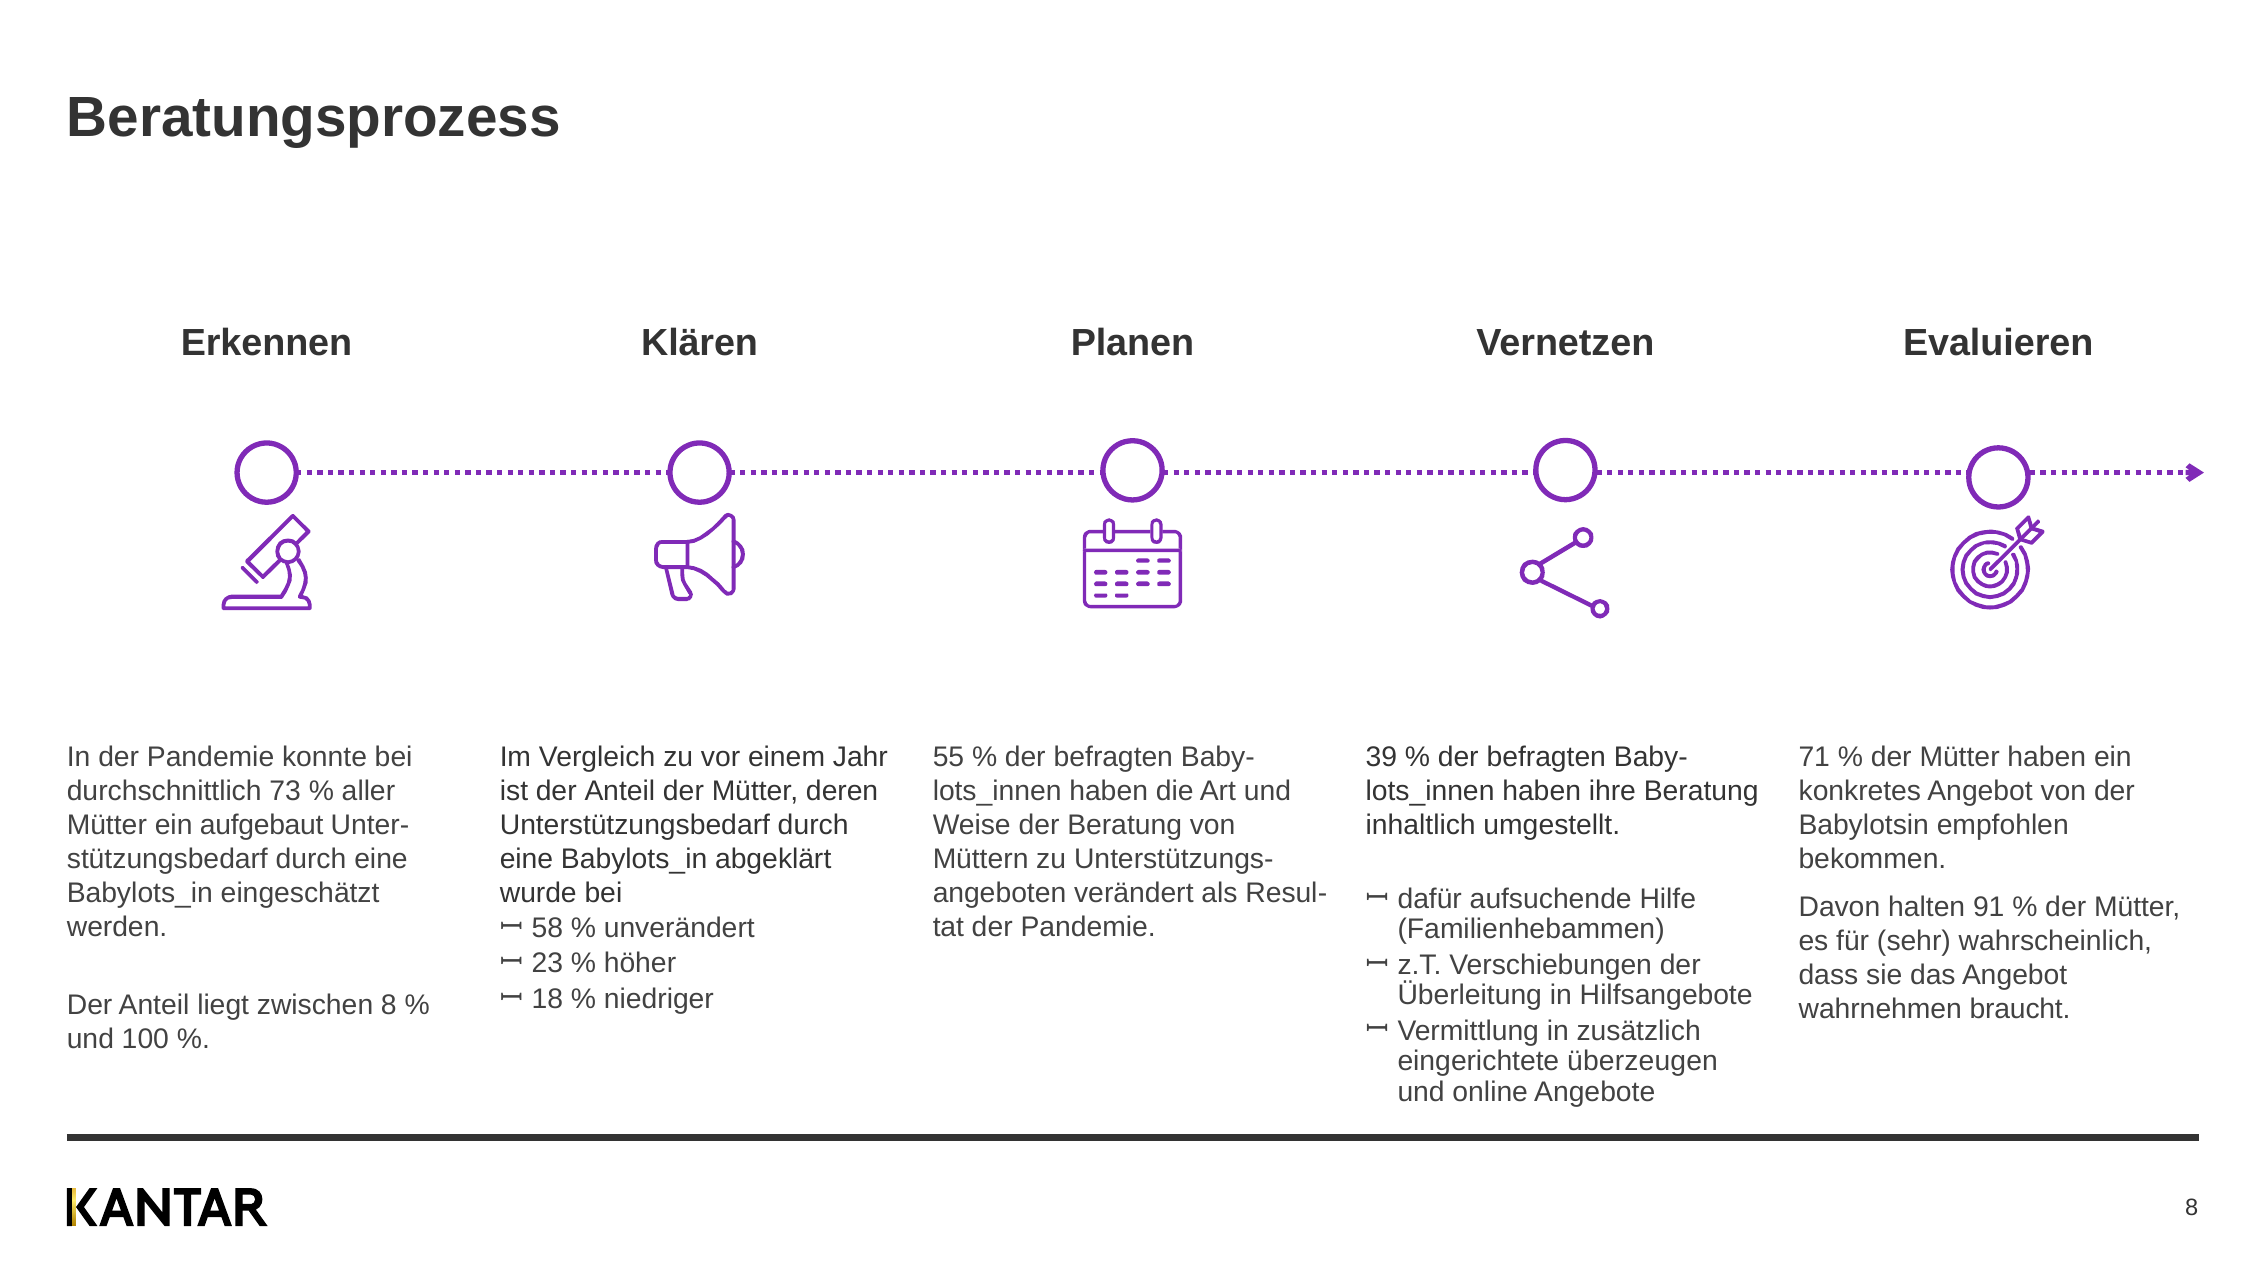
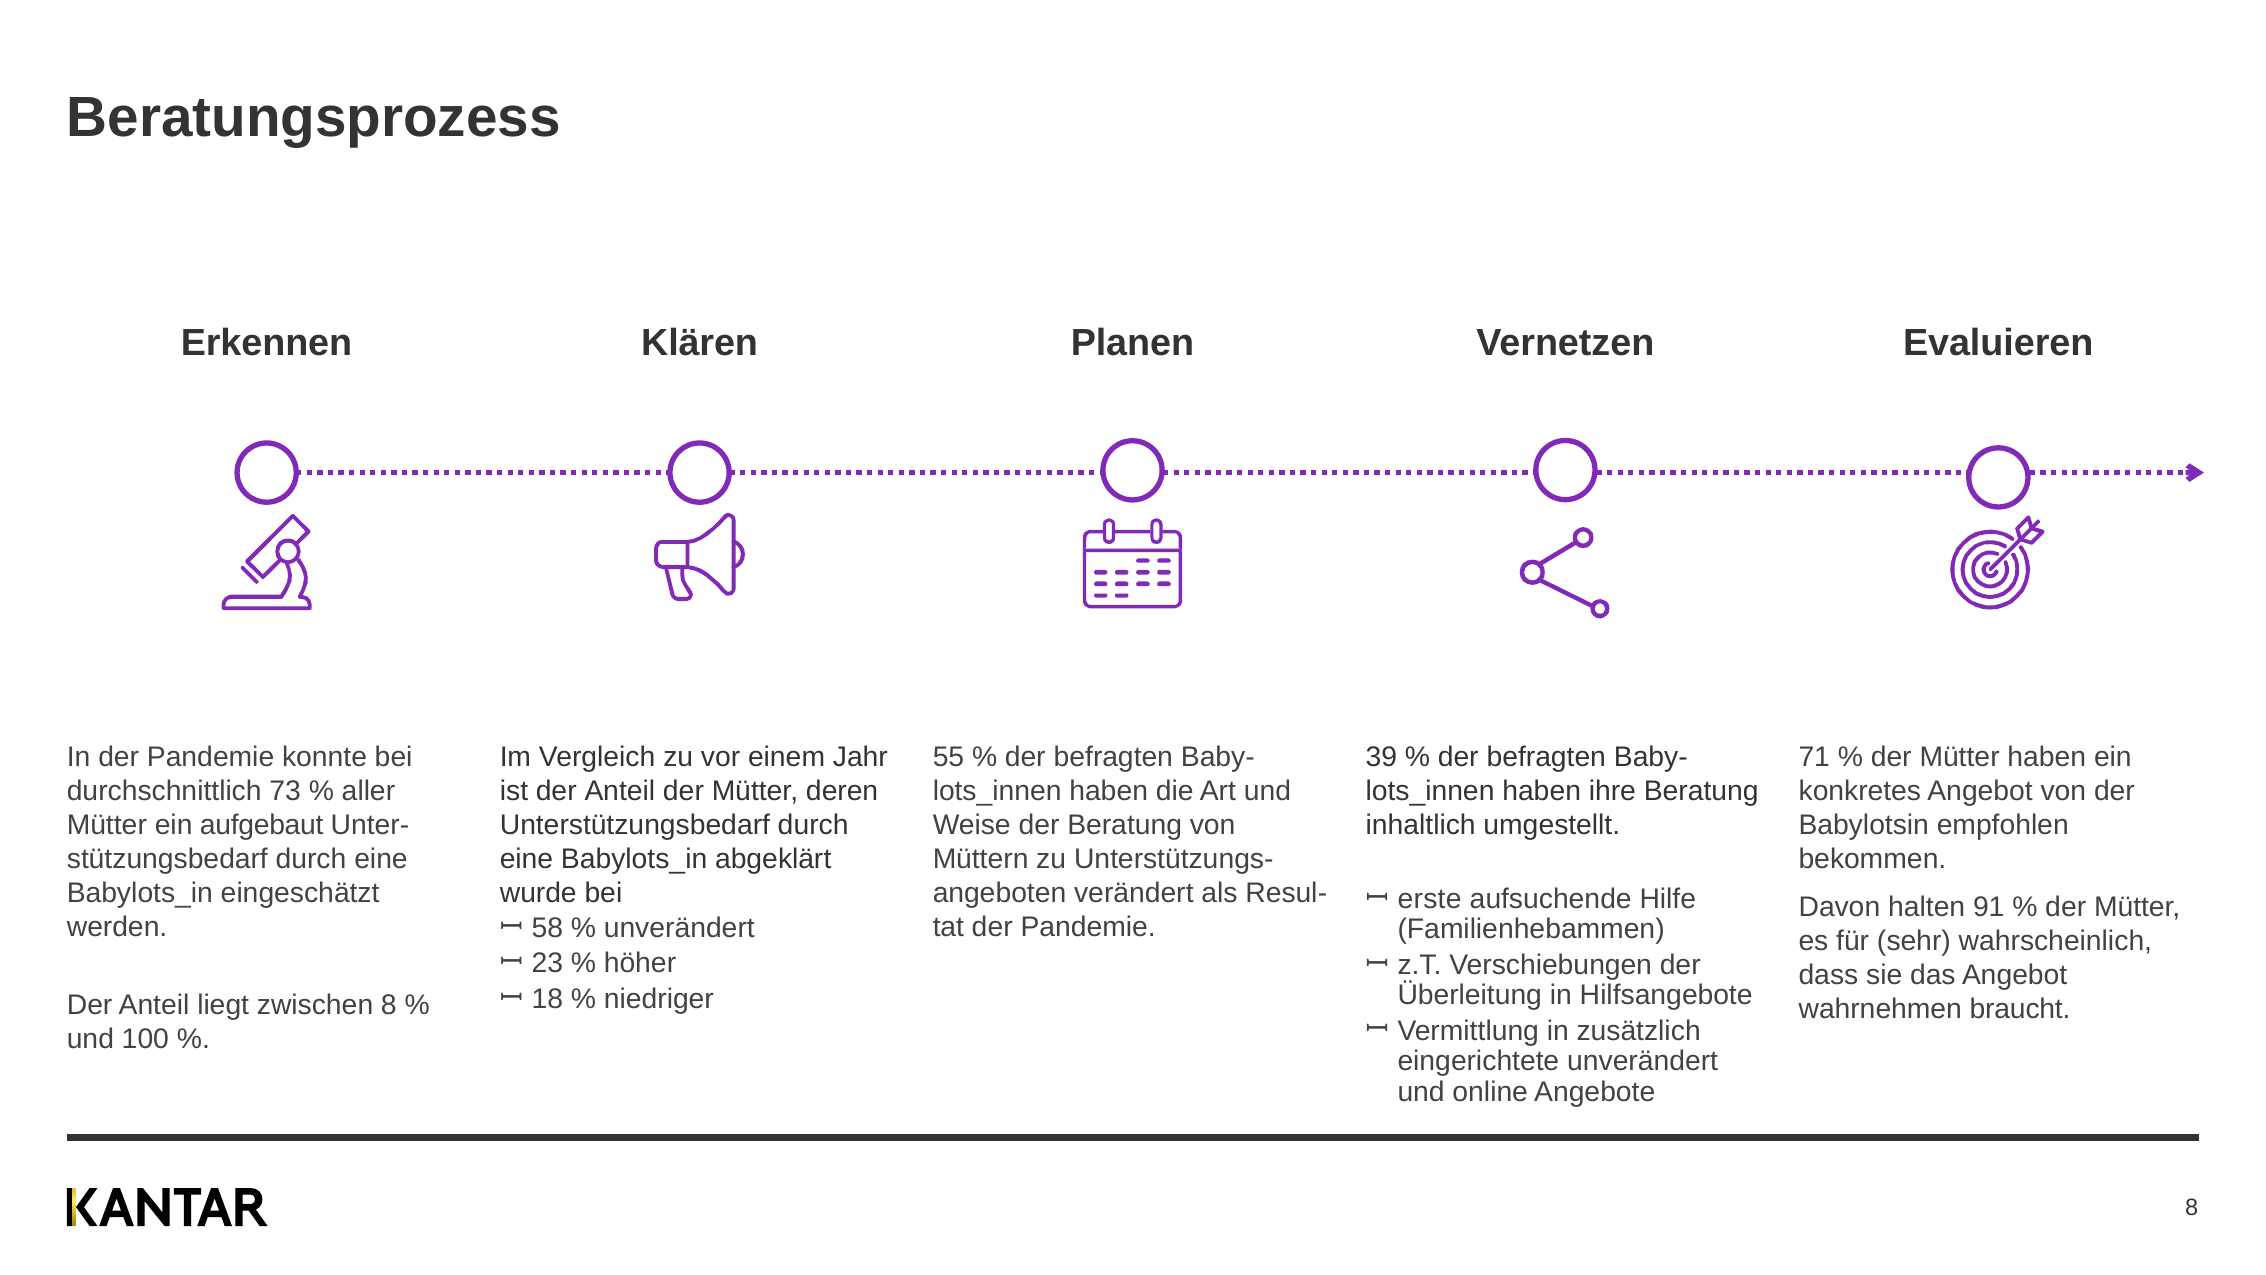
dafür: dafür -> erste
eingerichtete überzeugen: überzeugen -> unverändert
